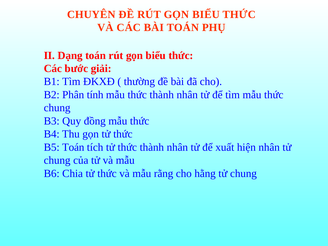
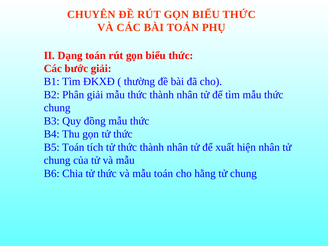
Phân tính: tính -> giải
mẫu rằng: rằng -> toán
